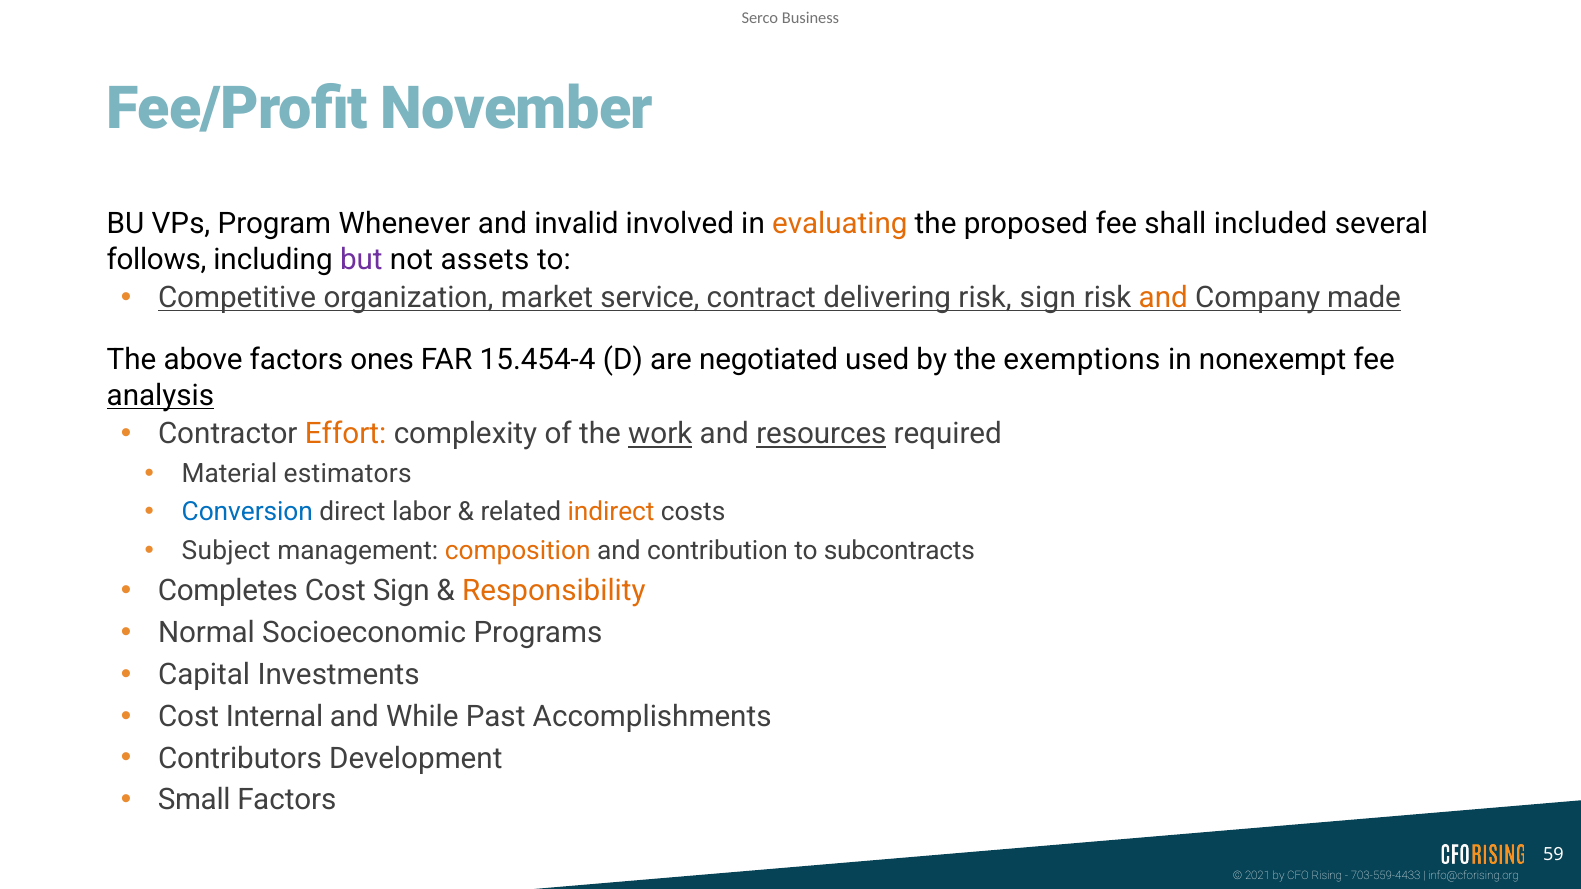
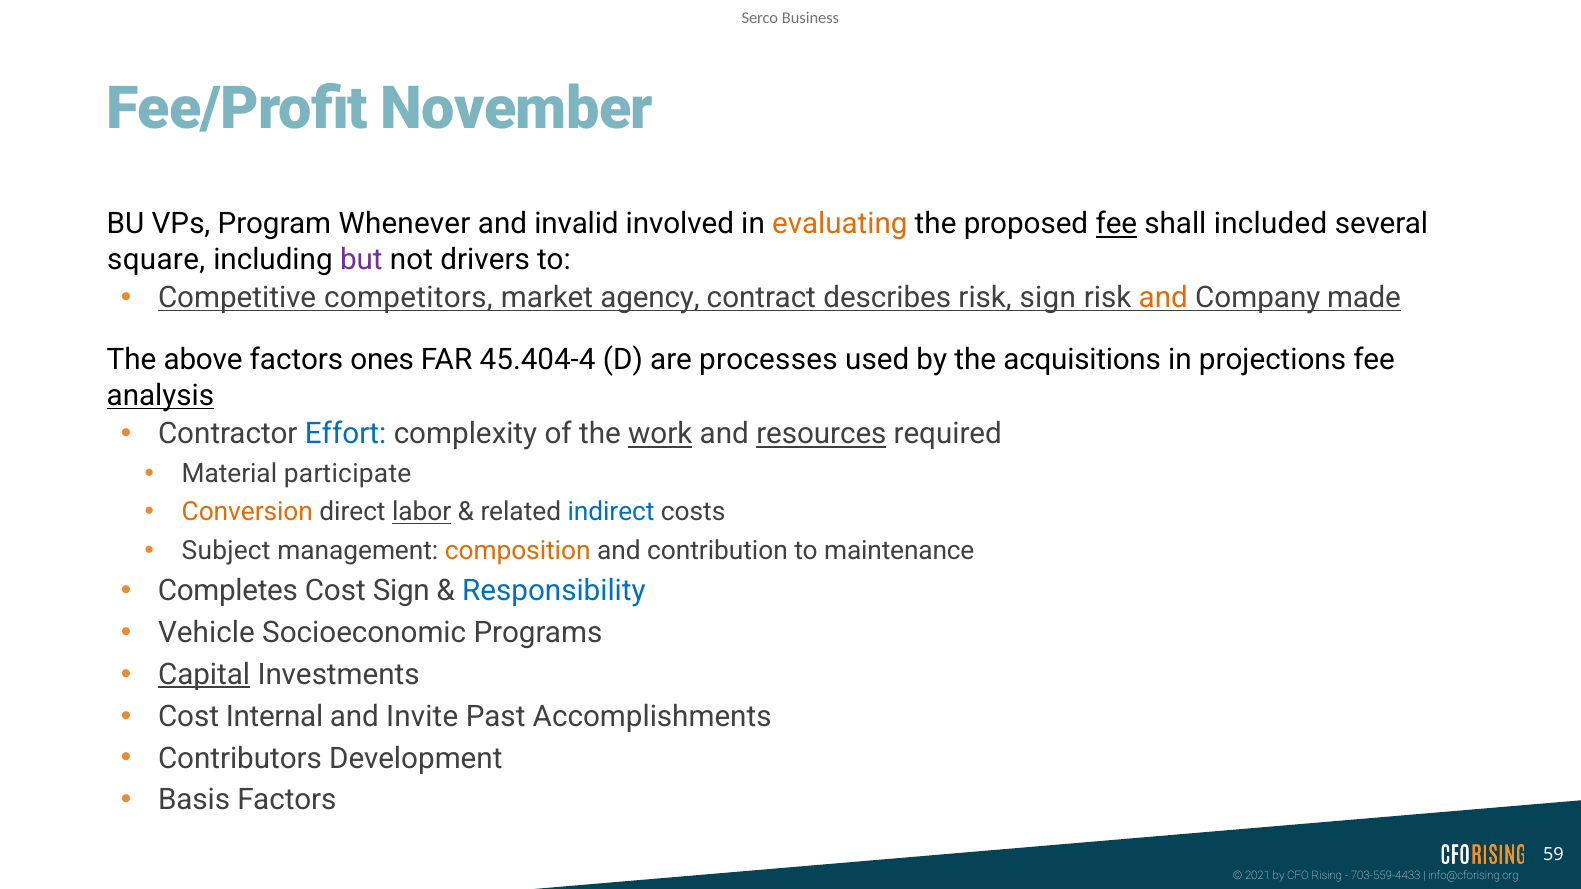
fee at (1116, 224) underline: none -> present
follows: follows -> square
assets: assets -> drivers
organization: organization -> competitors
service: service -> agency
delivering: delivering -> describes
15.454-4: 15.454-4 -> 45.404-4
negotiated: negotiated -> processes
exemptions: exemptions -> acquisitions
nonexempt: nonexempt -> projections
Effort colour: orange -> blue
estimators: estimators -> participate
Conversion colour: blue -> orange
labor underline: none -> present
indirect colour: orange -> blue
subcontracts: subcontracts -> maintenance
Responsibility colour: orange -> blue
Normal: Normal -> Vehicle
Capital underline: none -> present
While: While -> Invite
Small: Small -> Basis
